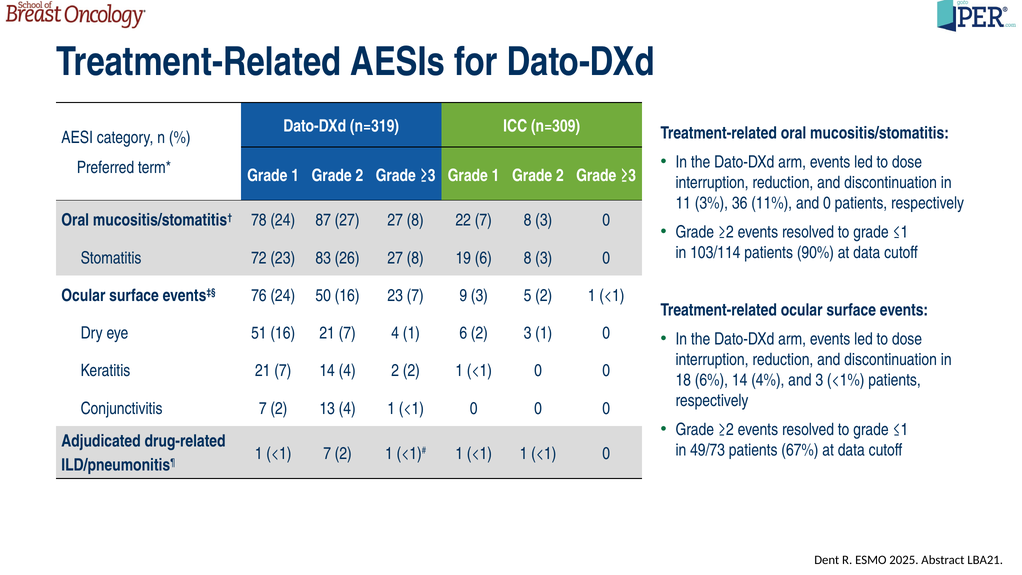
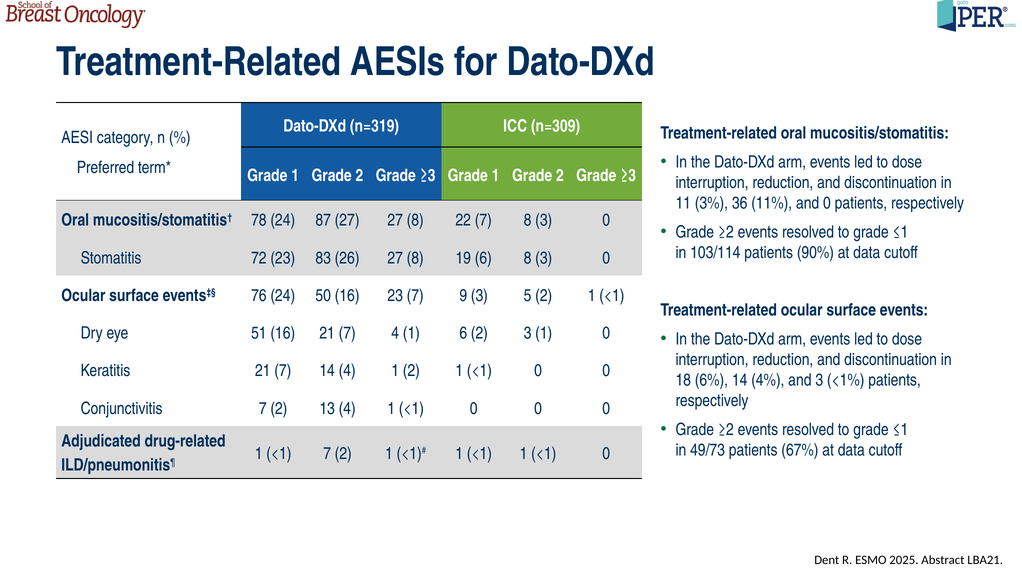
14 4 2: 2 -> 1
